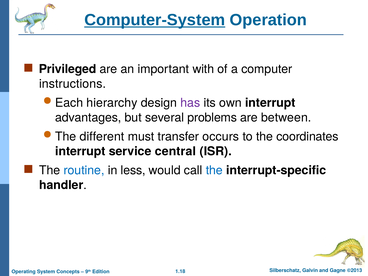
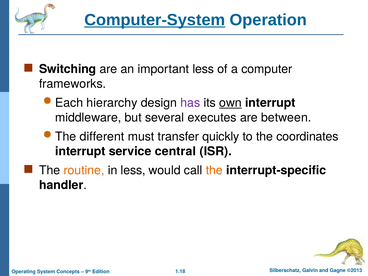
Privileged: Privileged -> Switching
important with: with -> less
instructions: instructions -> frameworks
own underline: none -> present
advantages: advantages -> middleware
problems: problems -> executes
occurs: occurs -> quickly
routine colour: blue -> orange
the at (214, 170) colour: blue -> orange
